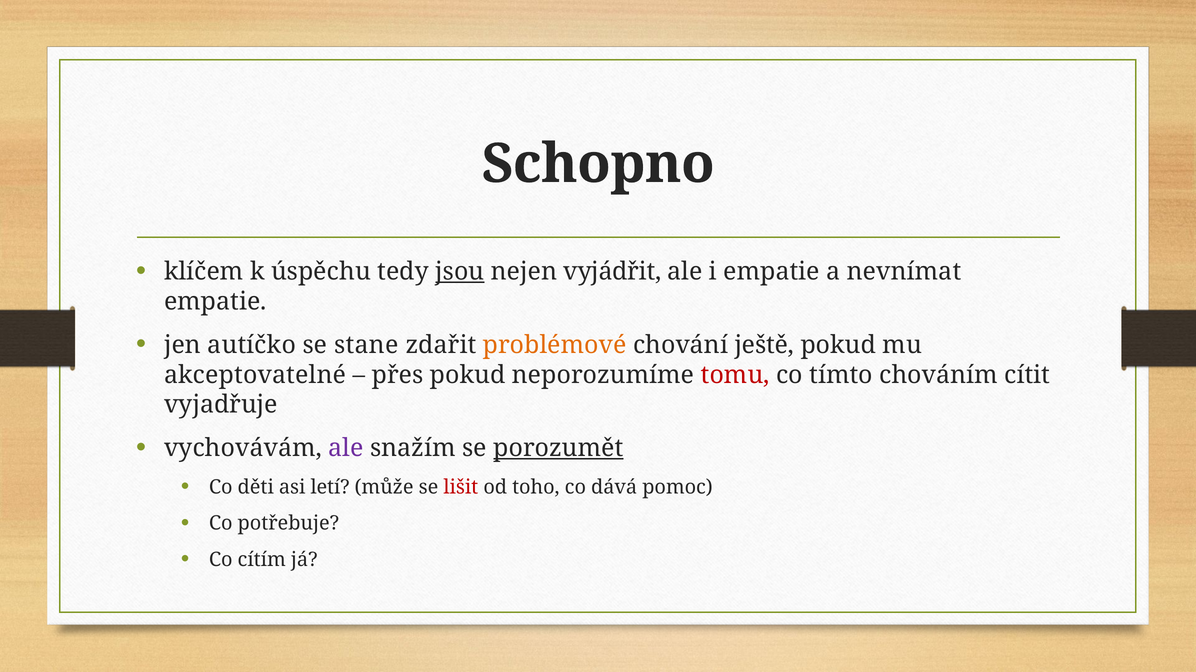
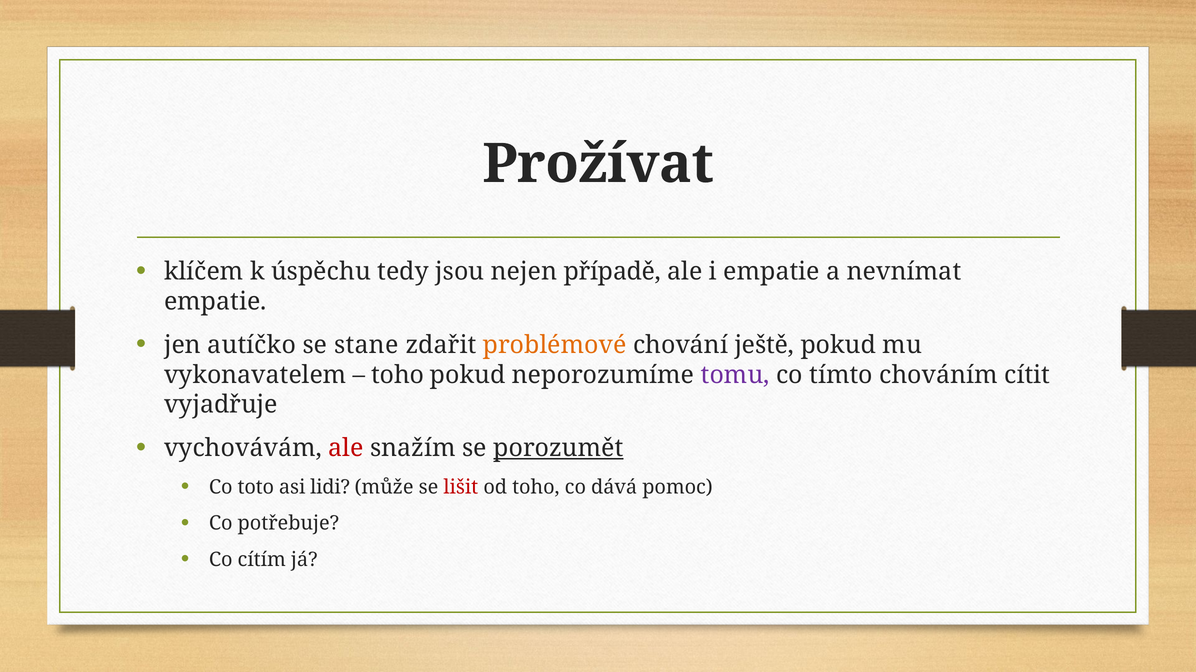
Schopno: Schopno -> Prožívat
jsou underline: present -> none
vyjádřit: vyjádřit -> případě
akceptovatelné: akceptovatelné -> vykonavatelem
přes at (398, 375): přes -> toho
tomu colour: red -> purple
ale at (346, 448) colour: purple -> red
děti: děti -> toto
letí: letí -> lidi
